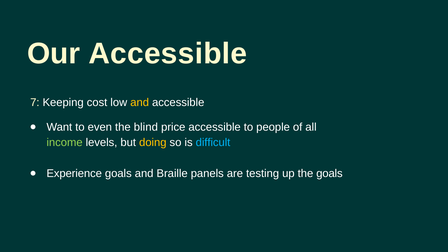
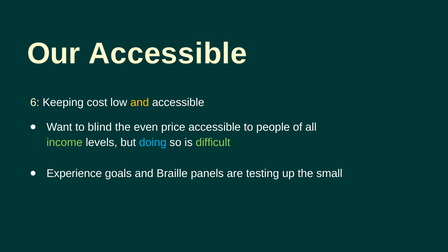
7: 7 -> 6
even: even -> blind
blind: blind -> even
doing colour: yellow -> light blue
difficult colour: light blue -> light green
the goals: goals -> small
